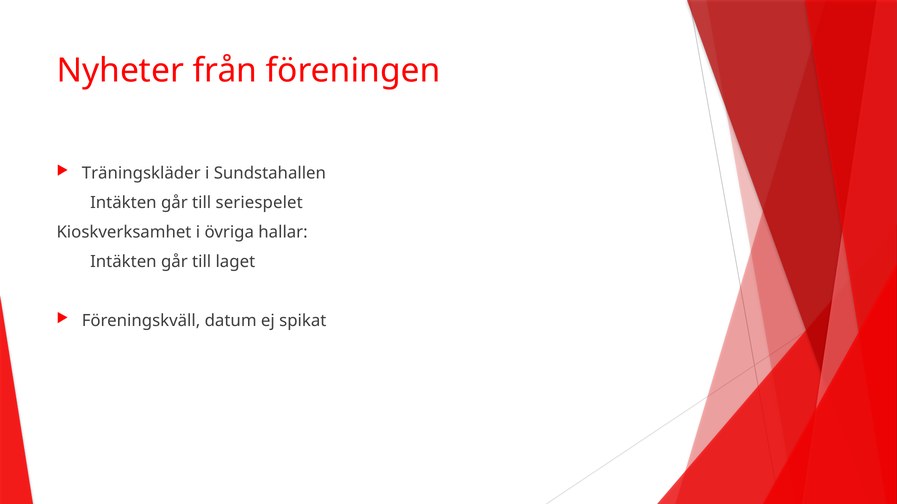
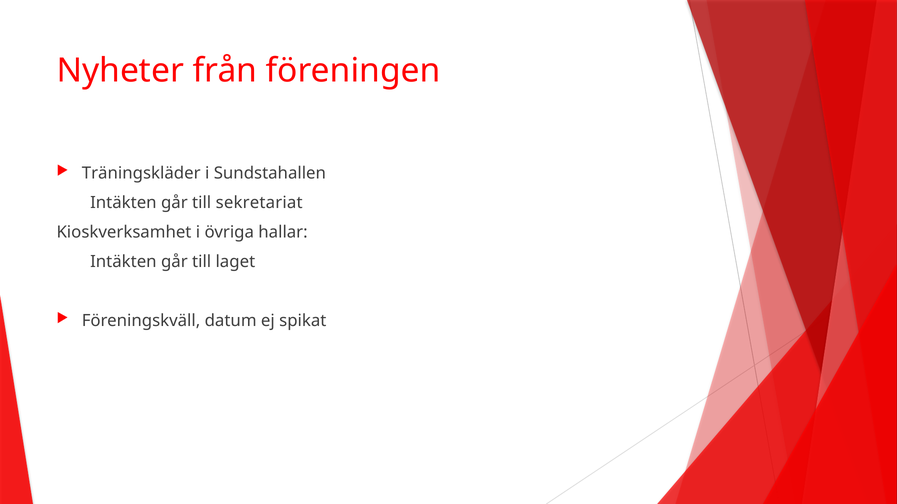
seriespelet: seriespelet -> sekretariat
